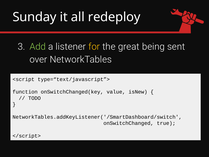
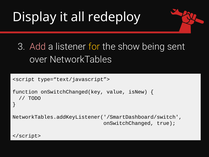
Sunday: Sunday -> Display
Add colour: light green -> pink
great: great -> show
